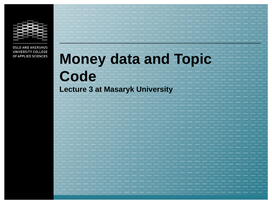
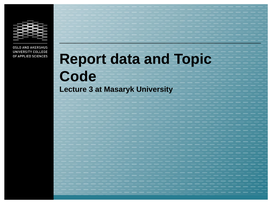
Money: Money -> Report
